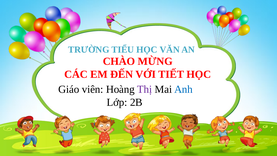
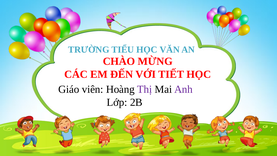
Anh colour: blue -> purple
